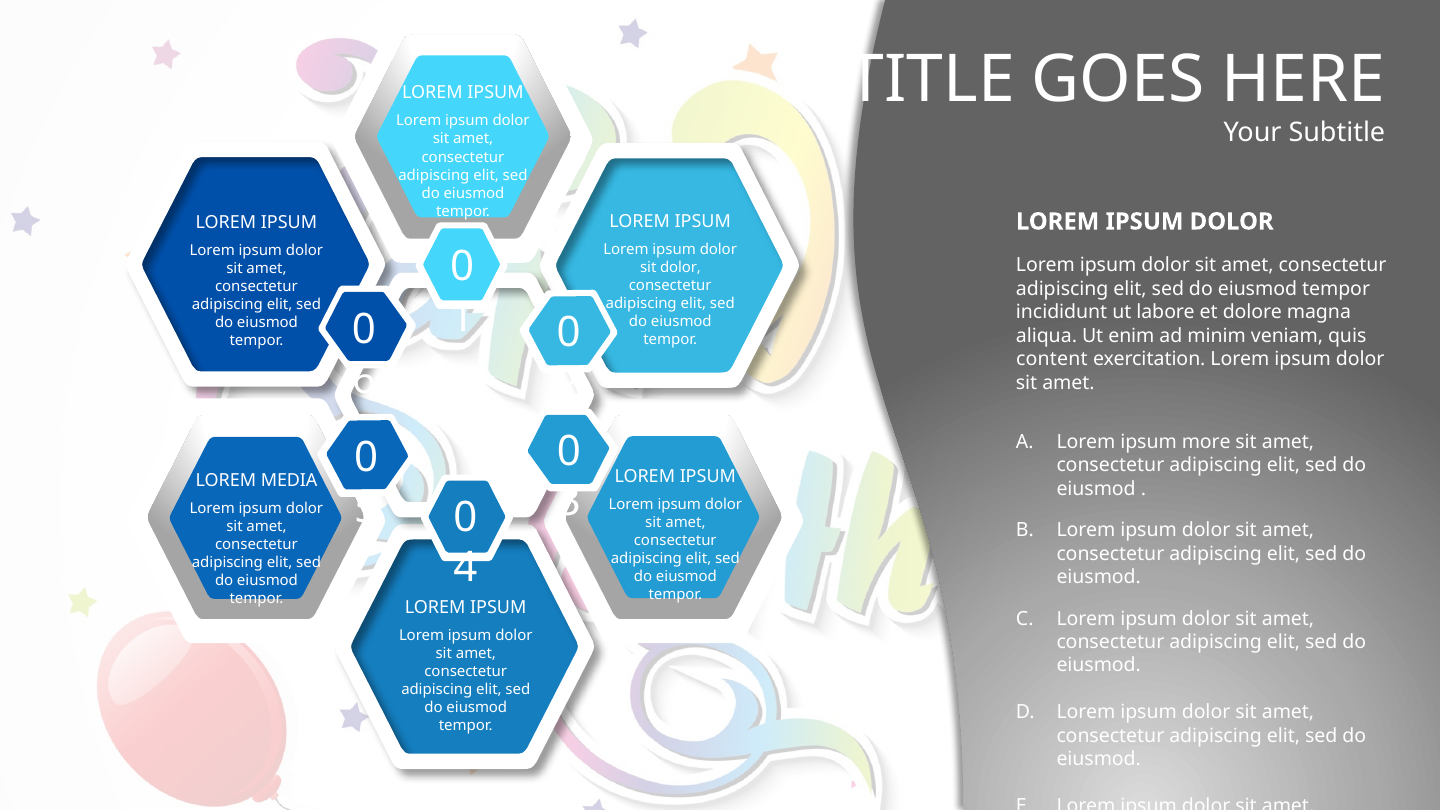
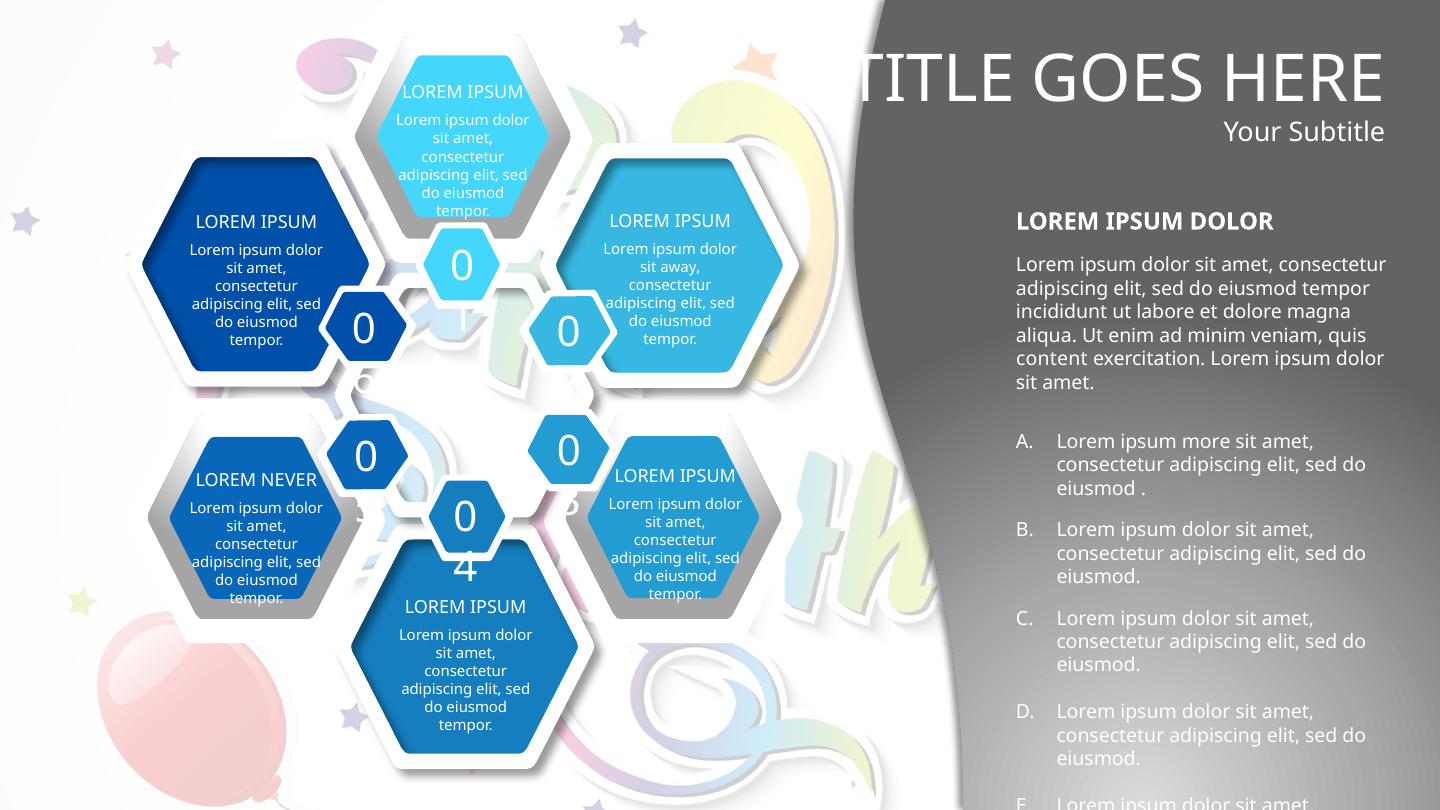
sit dolor: dolor -> away
MEDIA: MEDIA -> NEVER
